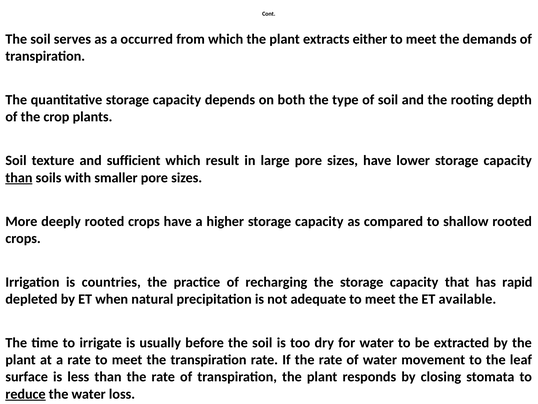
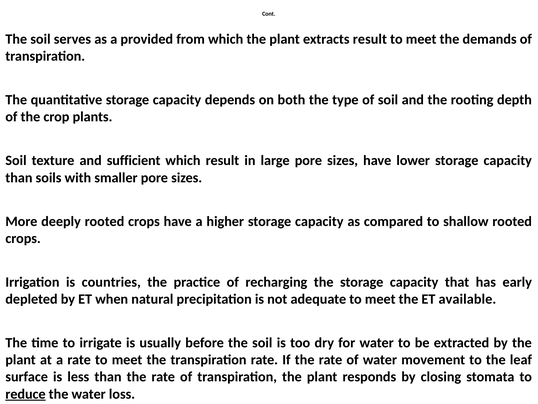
occurred: occurred -> provided
extracts either: either -> result
than at (19, 177) underline: present -> none
rapid: rapid -> early
